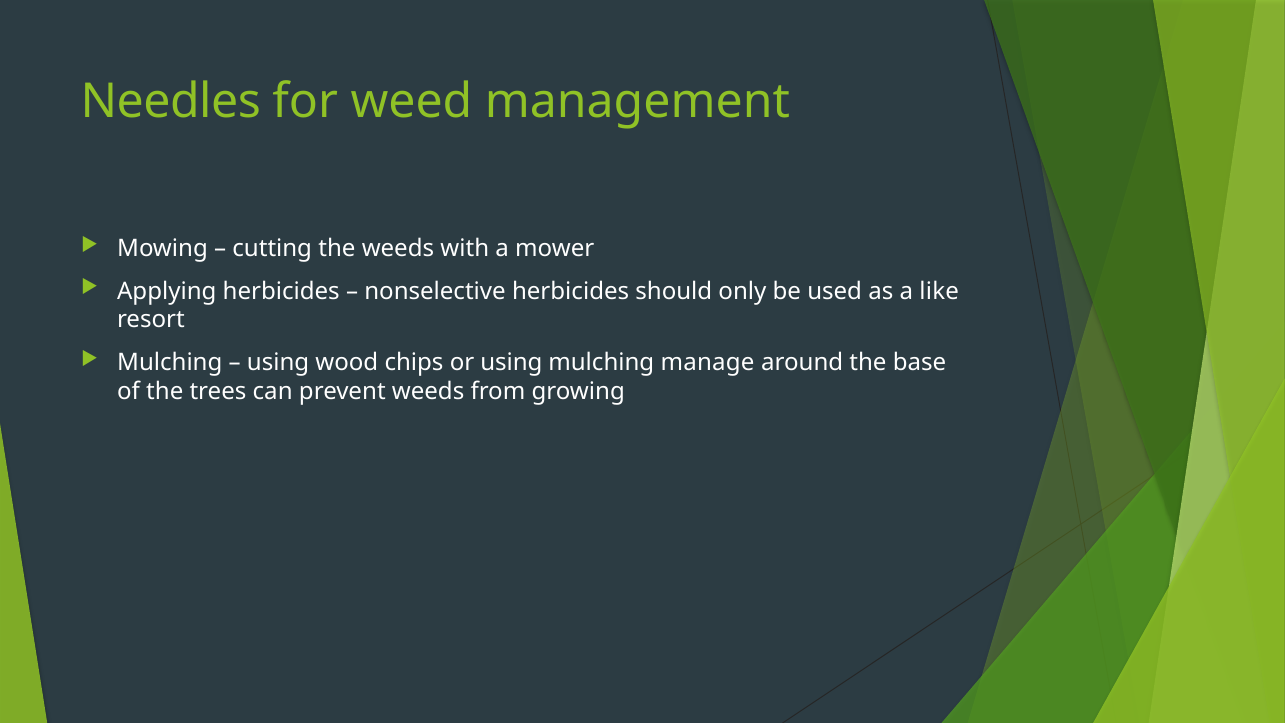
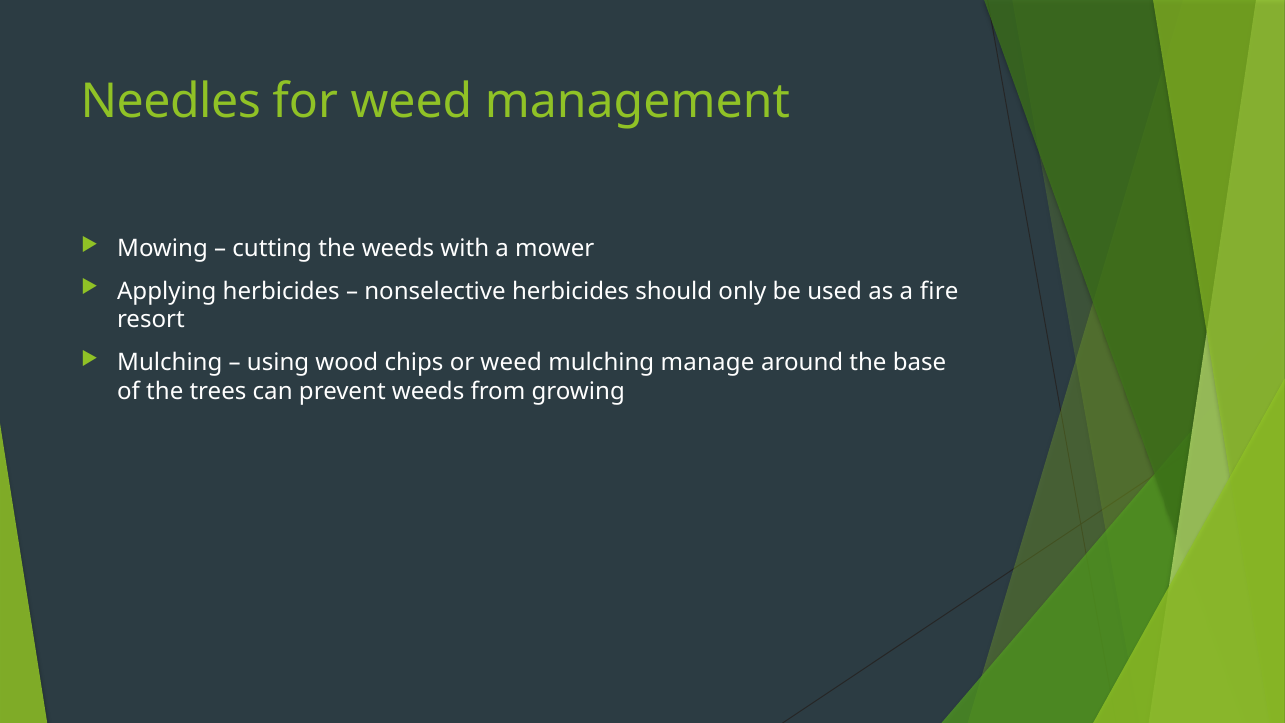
like: like -> fire
or using: using -> weed
